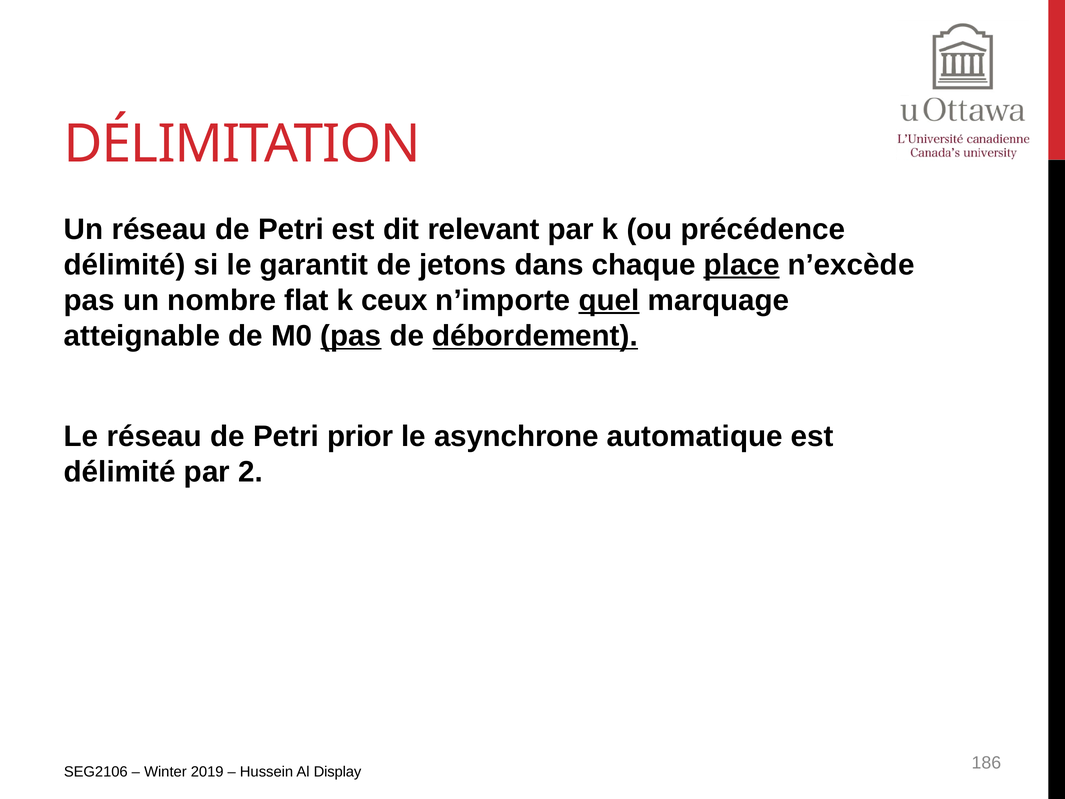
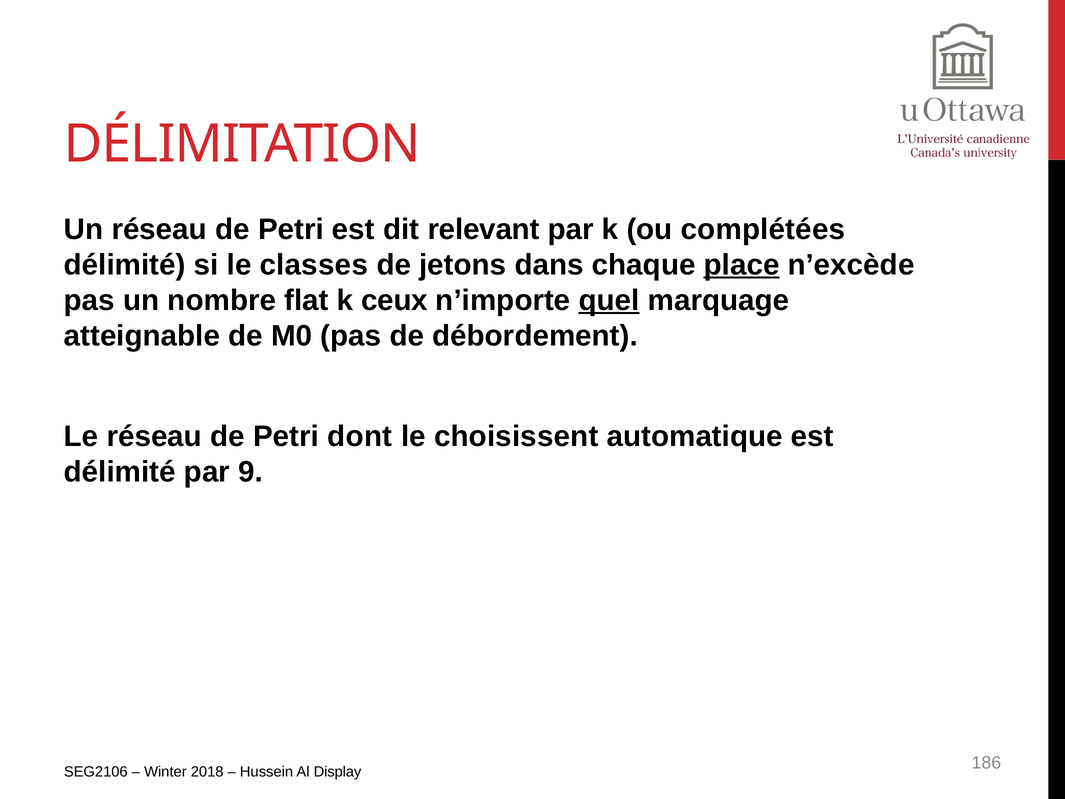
précédence: précédence -> complétées
garantit: garantit -> classes
pas at (351, 336) underline: present -> none
débordement underline: present -> none
prior: prior -> dont
asynchrone: asynchrone -> choisissent
2: 2 -> 9
2019: 2019 -> 2018
